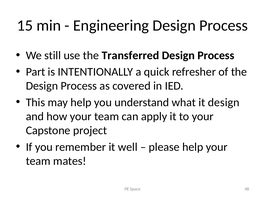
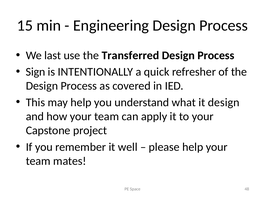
still: still -> last
Part: Part -> Sign
